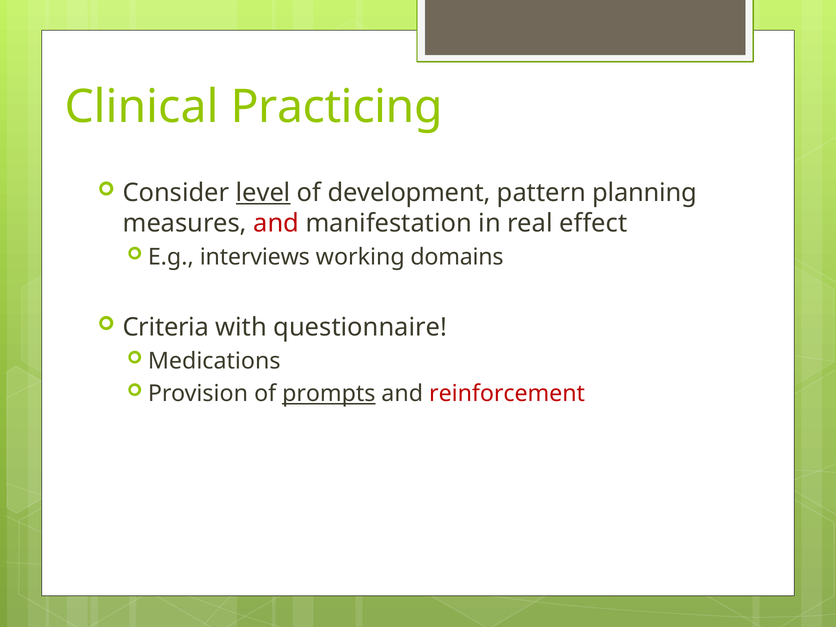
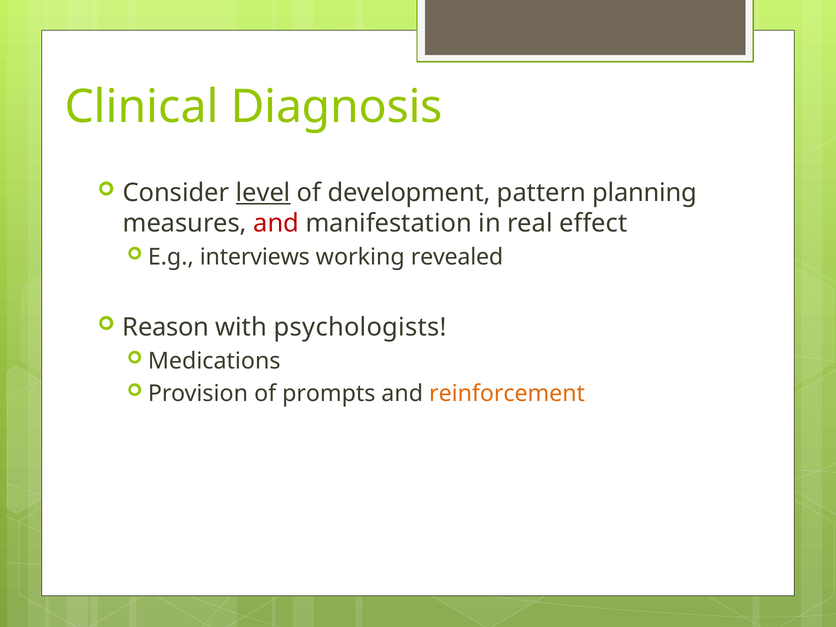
Practicing: Practicing -> Diagnosis
domains: domains -> revealed
Criteria: Criteria -> Reason
questionnaire: questionnaire -> psychologists
prompts underline: present -> none
reinforcement colour: red -> orange
